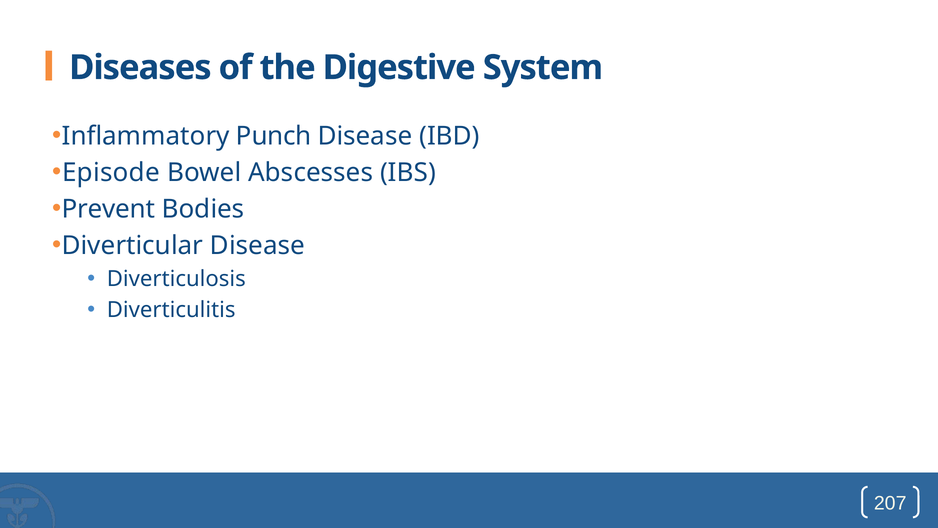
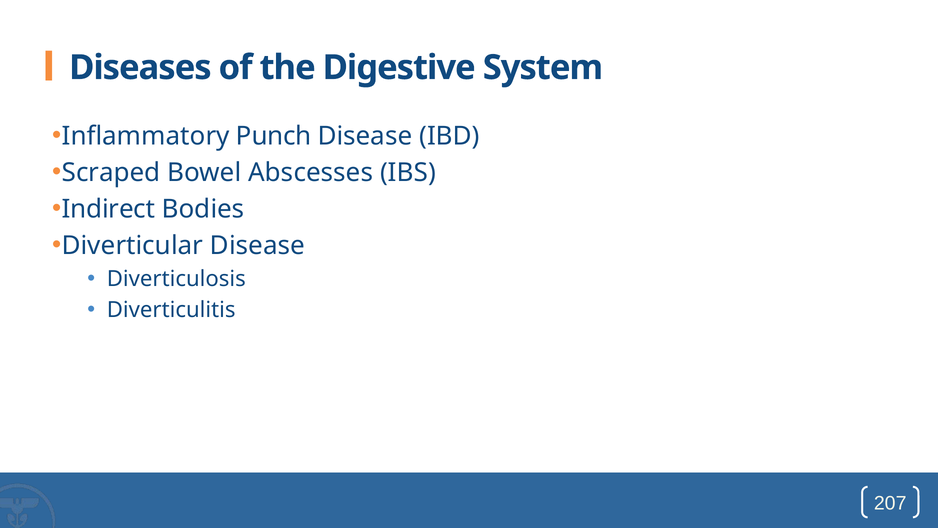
Episode: Episode -> Scraped
Prevent: Prevent -> Indirect
